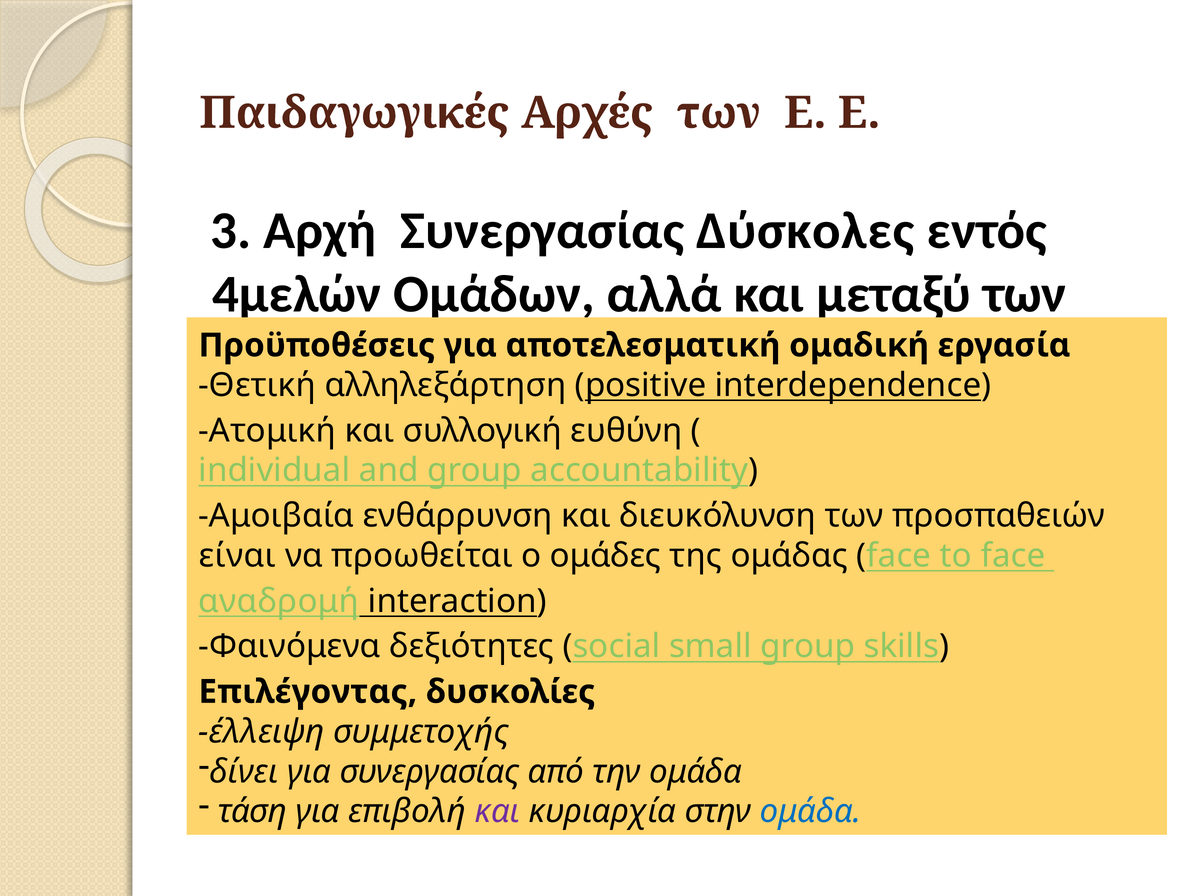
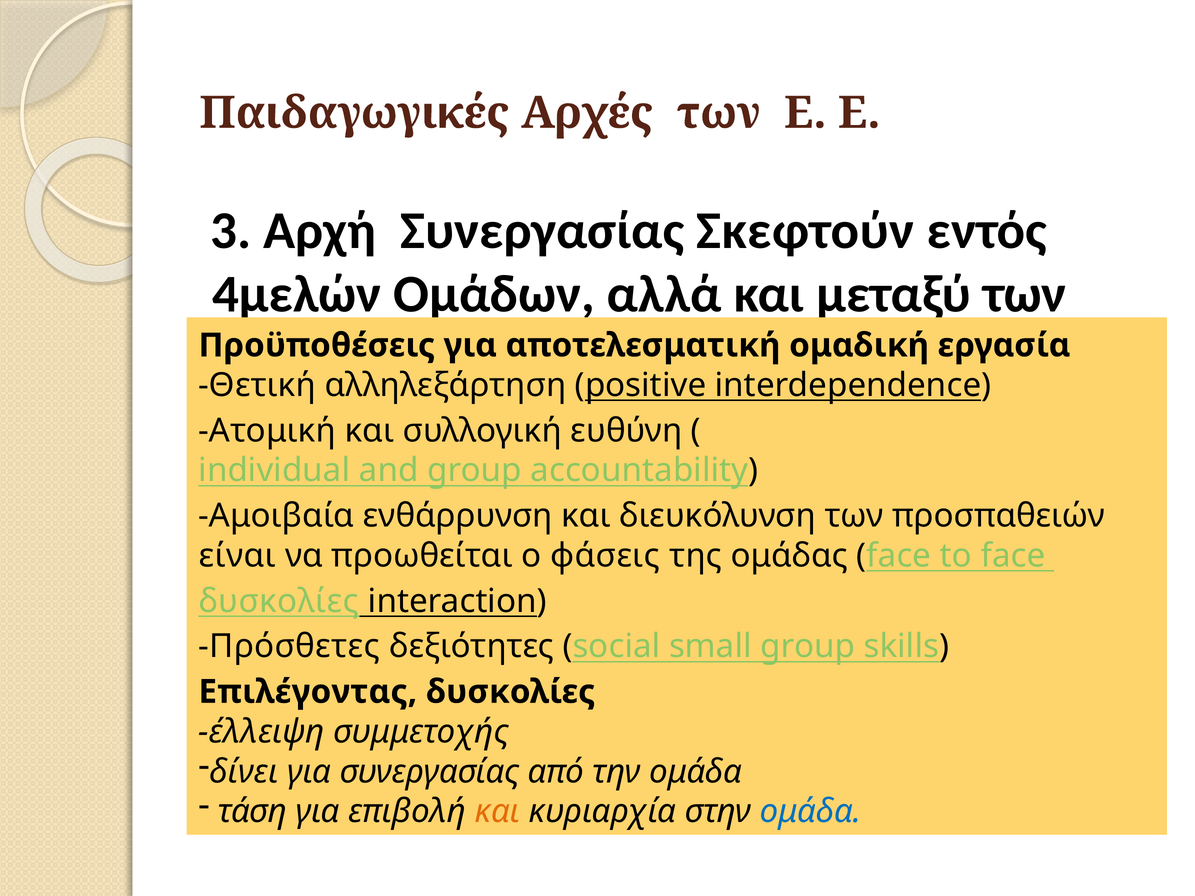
Δύσκολες: Δύσκολες -> Σκεφτούν
ομάδες: ομάδες -> φάσεις
αναδρομή at (279, 601): αναδρομή -> δυσκολίες
Φαινόμενα: Φαινόμενα -> Πρόσθετες
και at (497, 812) colour: purple -> orange
